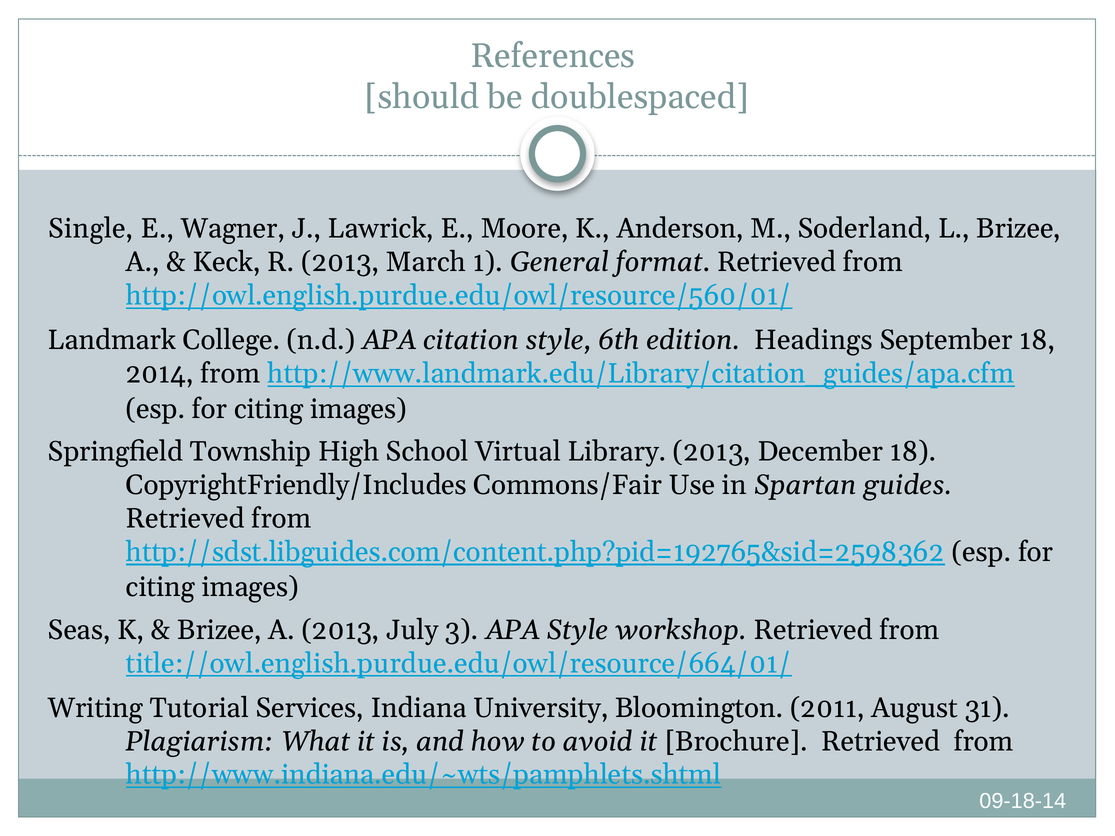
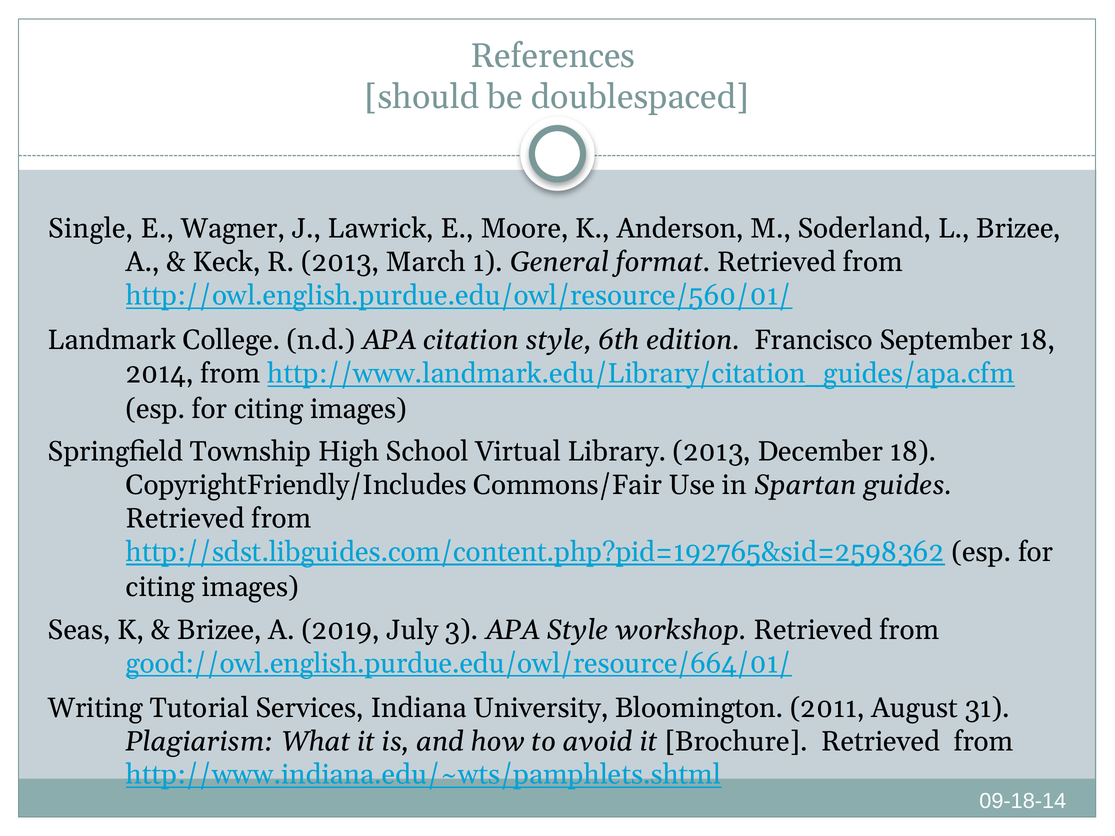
Headings: Headings -> Francisco
A 2013: 2013 -> 2019
title://owl.english.purdue.edu/owl/resource/664/01/: title://owl.english.purdue.edu/owl/resource/664/01/ -> good://owl.english.purdue.edu/owl/resource/664/01/
